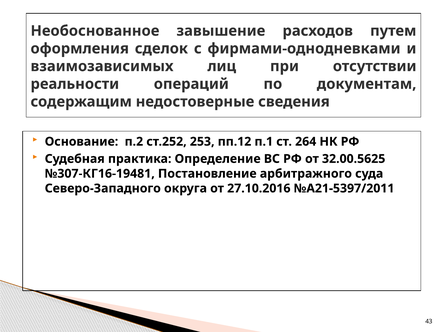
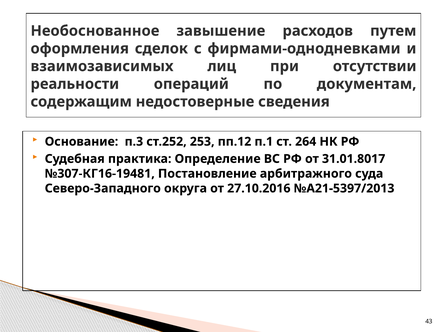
п.2: п.2 -> п.3
32.00.5625: 32.00.5625 -> 31.01.8017
№А21-5397/2011: №А21-5397/2011 -> №А21-5397/2013
